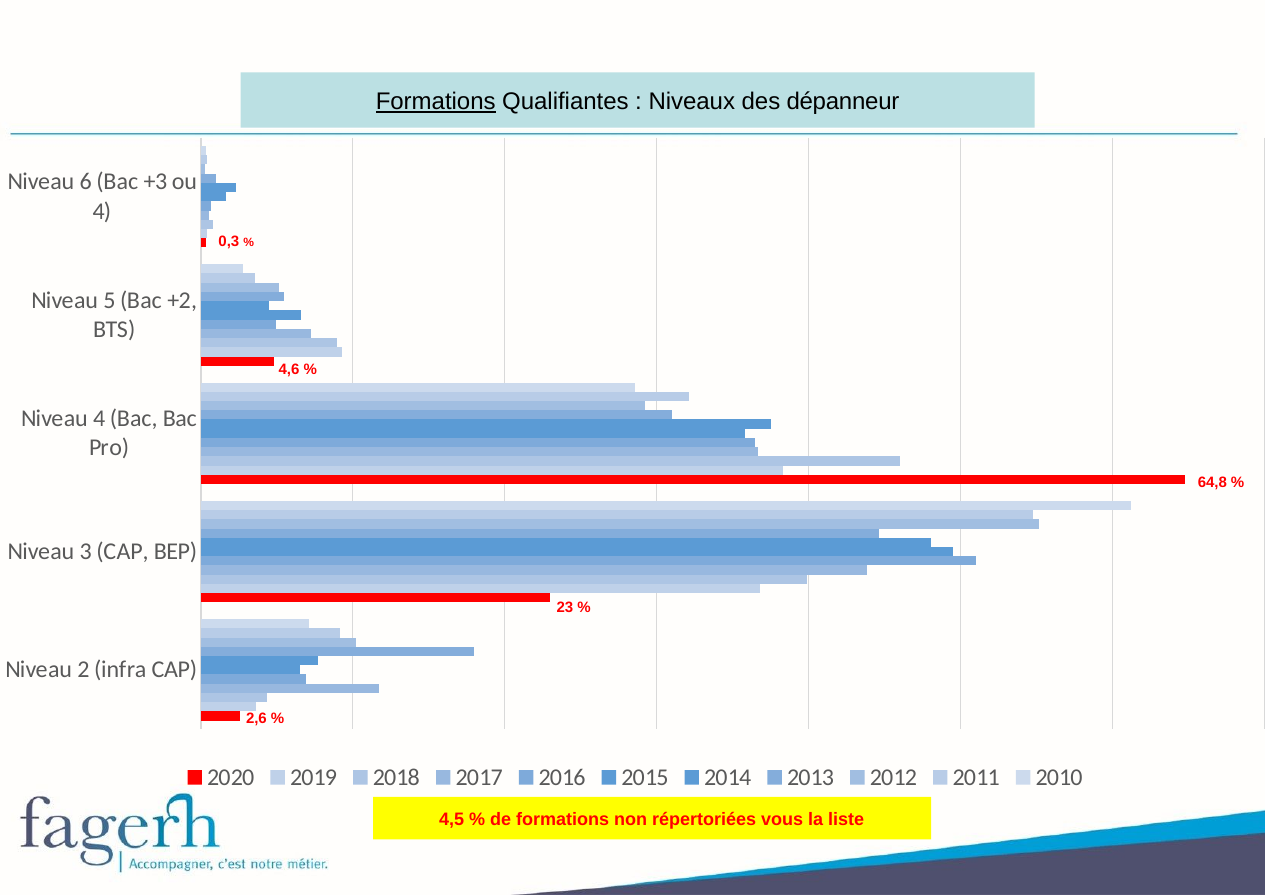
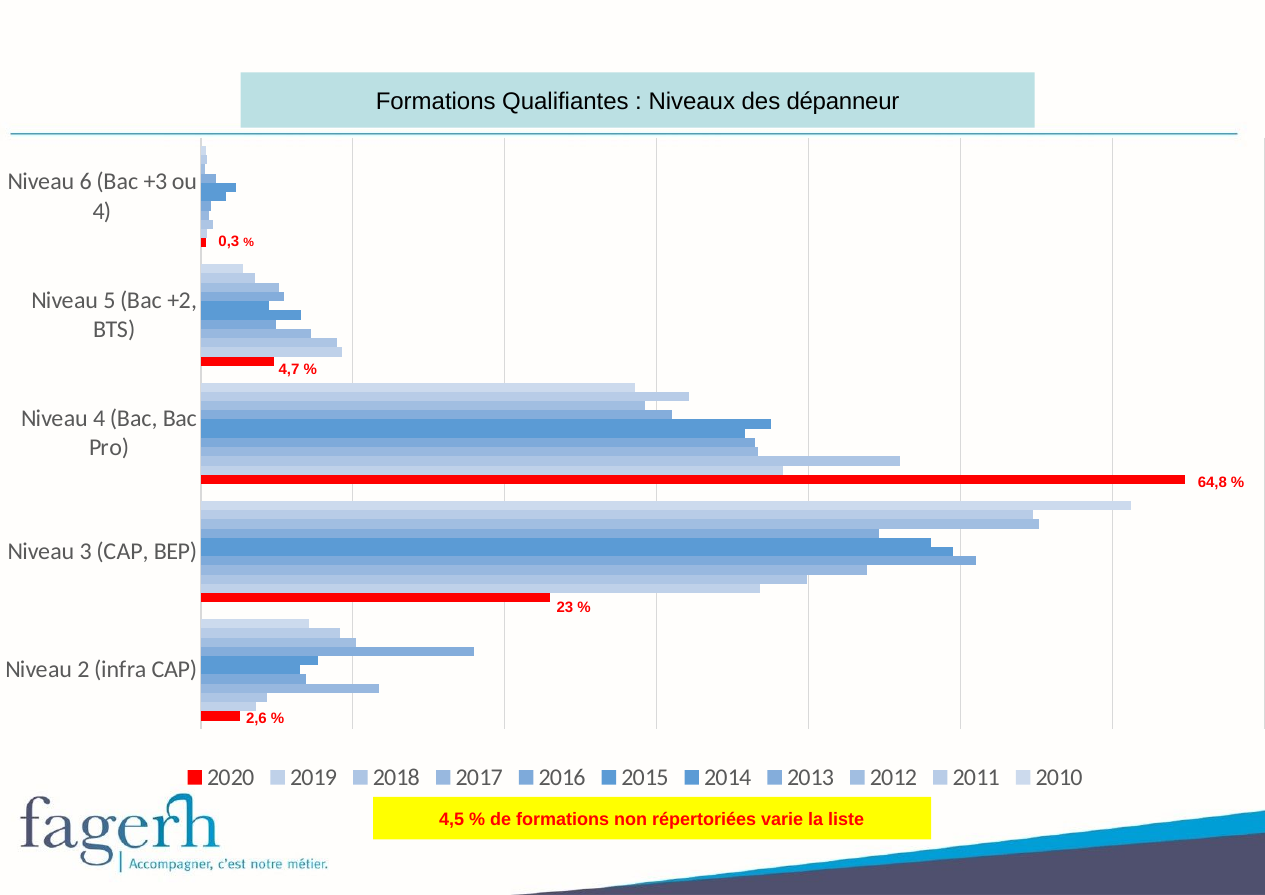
Formations at (436, 102) underline: present -> none
4,6: 4,6 -> 4,7
vous: vous -> varie
